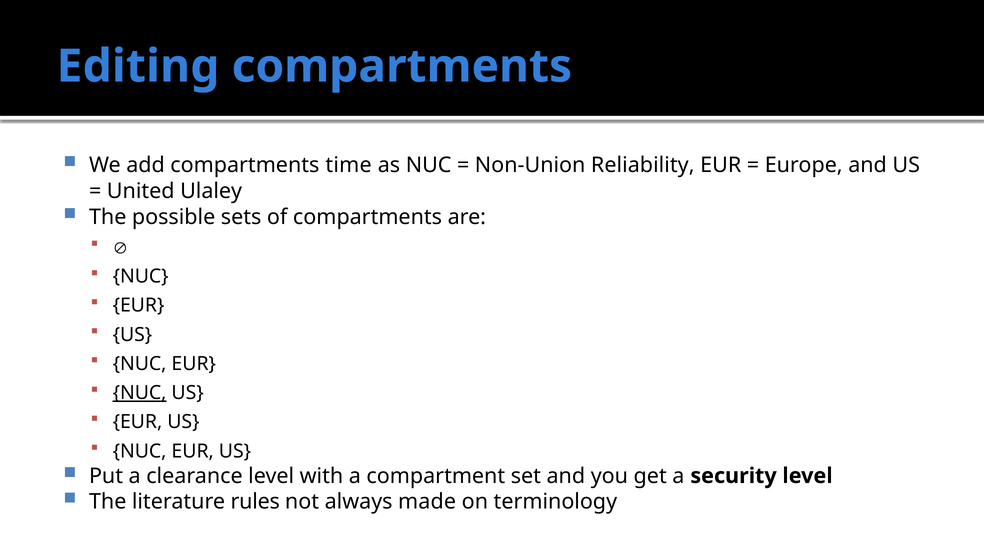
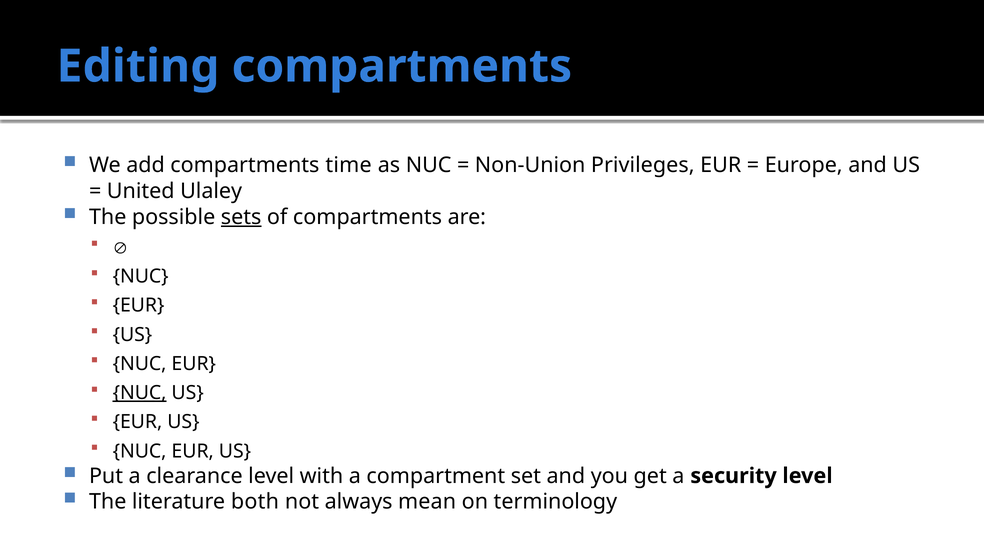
Reliability: Reliability -> Privileges
sets underline: none -> present
rules: rules -> both
made: made -> mean
